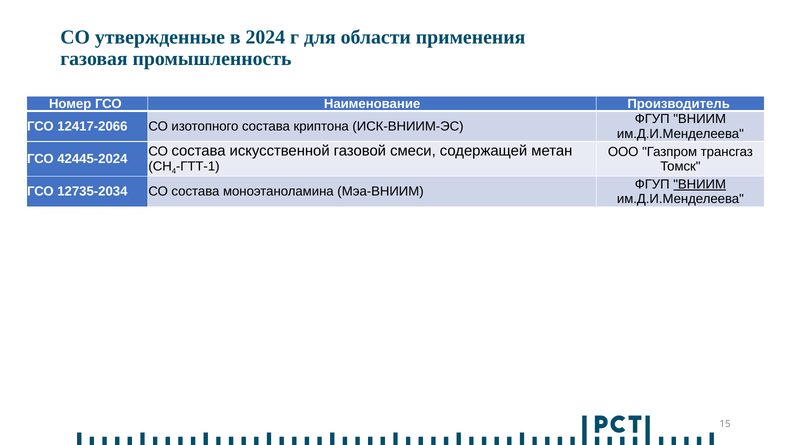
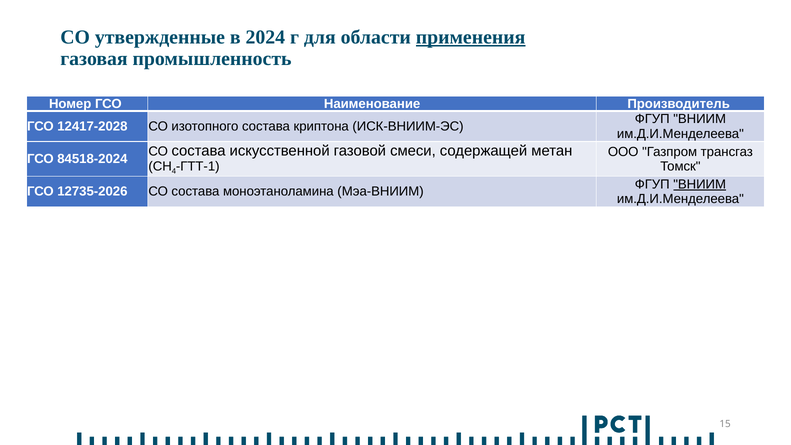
применения underline: none -> present
12417-2066: 12417-2066 -> 12417-2028
42445-2024: 42445-2024 -> 84518-2024
12735-2034: 12735-2034 -> 12735-2026
